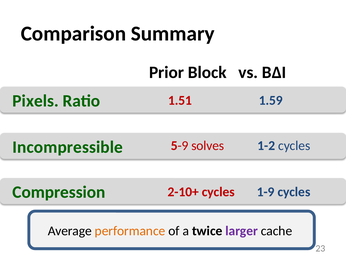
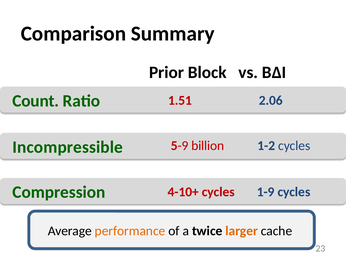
Pixels: Pixels -> Count
1.59: 1.59 -> 2.06
solves: solves -> billion
2-10+: 2-10+ -> 4-10+
larger colour: purple -> orange
